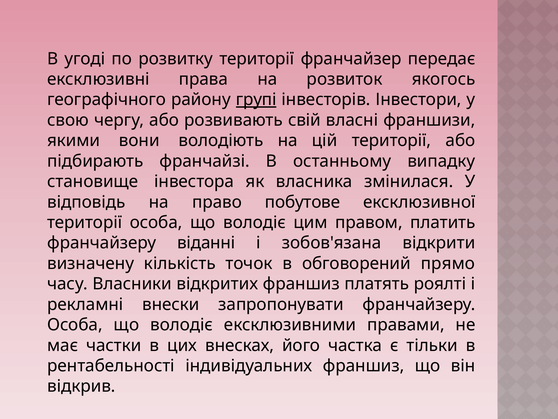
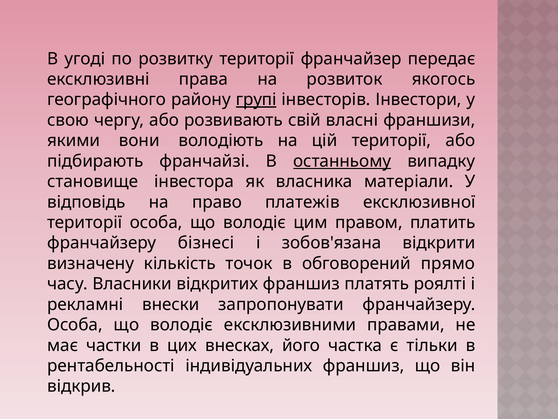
останньому underline: none -> present
змінилася: змінилася -> матеріали
побутове: побутове -> платежів
віданні: віданні -> бізнесі
